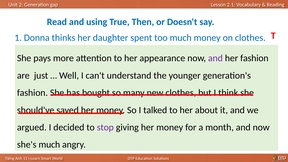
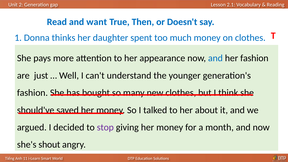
using: using -> want
and at (215, 58) colour: purple -> blue
she's much: much -> shout
